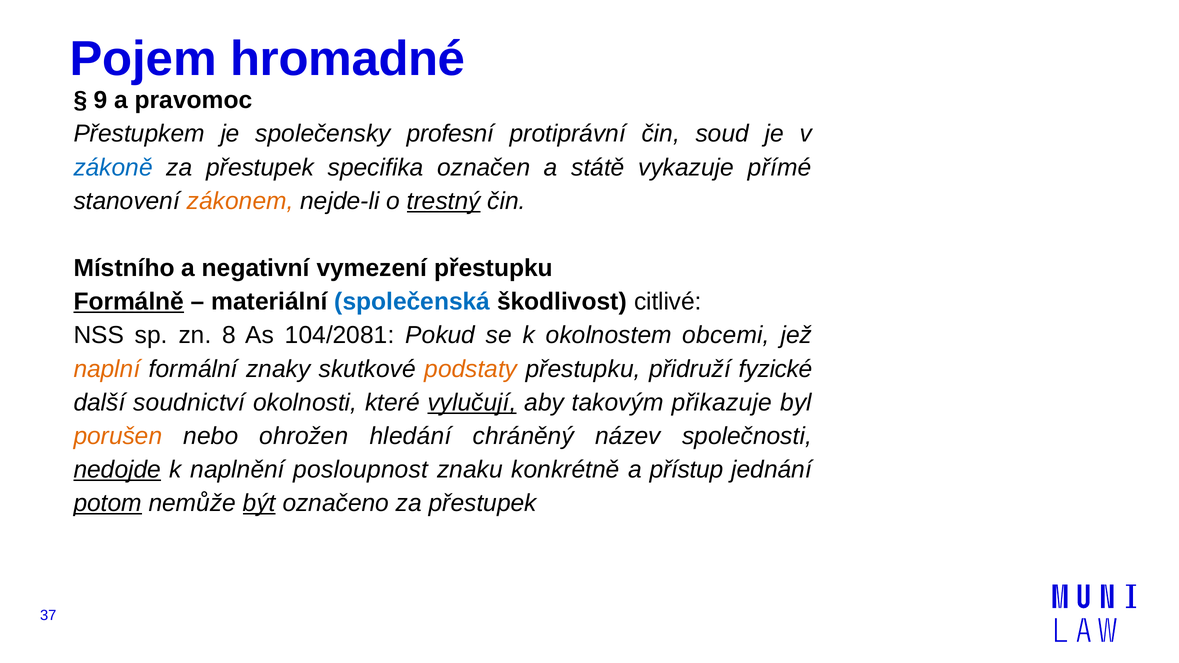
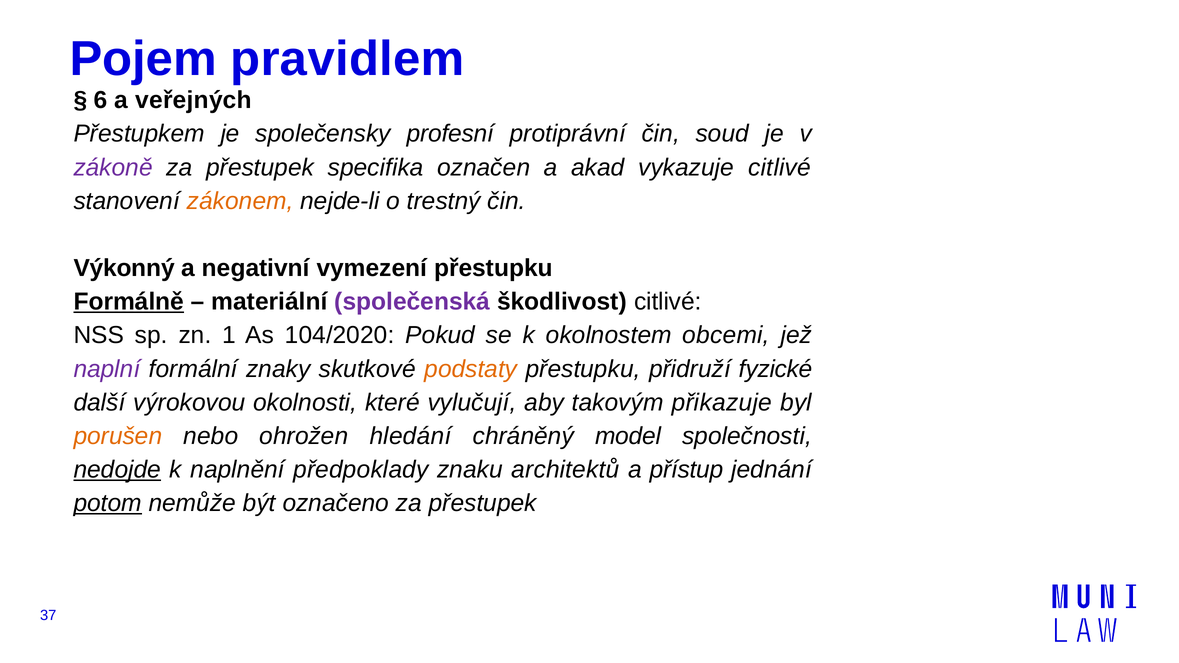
hromadné: hromadné -> pravidlem
9: 9 -> 6
pravomoc: pravomoc -> veřejných
zákoně colour: blue -> purple
státě: státě -> akad
vykazuje přímé: přímé -> citlivé
trestný underline: present -> none
Místního: Místního -> Výkonný
společenská colour: blue -> purple
8: 8 -> 1
104/2081: 104/2081 -> 104/2020
naplní colour: orange -> purple
soudnictví: soudnictví -> výrokovou
vylučují underline: present -> none
název: název -> model
posloupnost: posloupnost -> předpoklady
konkrétně: konkrétně -> architektů
být underline: present -> none
